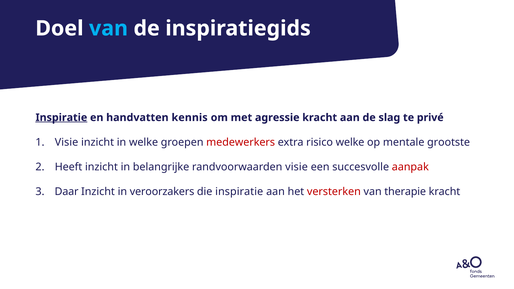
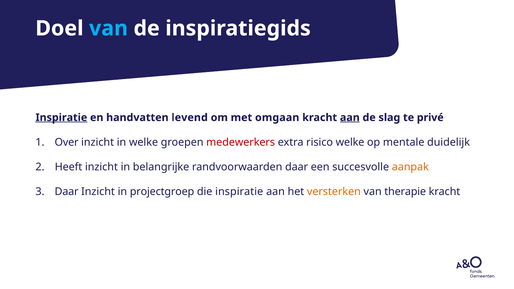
kennis: kennis -> levend
agressie: agressie -> omgaan
aan at (350, 118) underline: none -> present
Visie at (67, 142): Visie -> Over
grootste: grootste -> duidelijk
randvoorwaarden visie: visie -> daar
aanpak colour: red -> orange
veroorzakers: veroorzakers -> projectgroep
versterken colour: red -> orange
